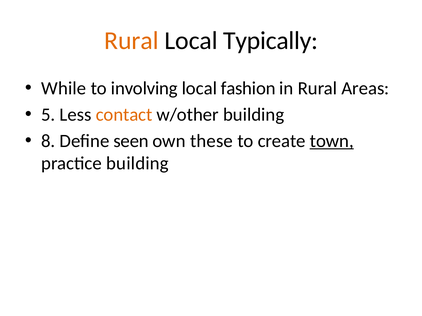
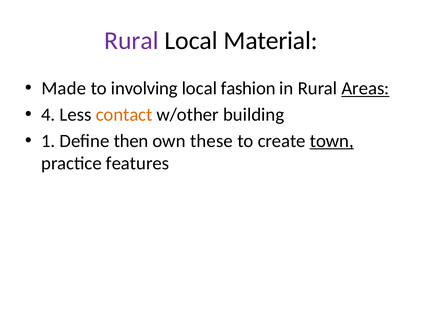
Rural at (131, 41) colour: orange -> purple
Typically: Typically -> Material
While: While -> Made
Areas underline: none -> present
5: 5 -> 4
8: 8 -> 1
seen: seen -> then
practice building: building -> features
